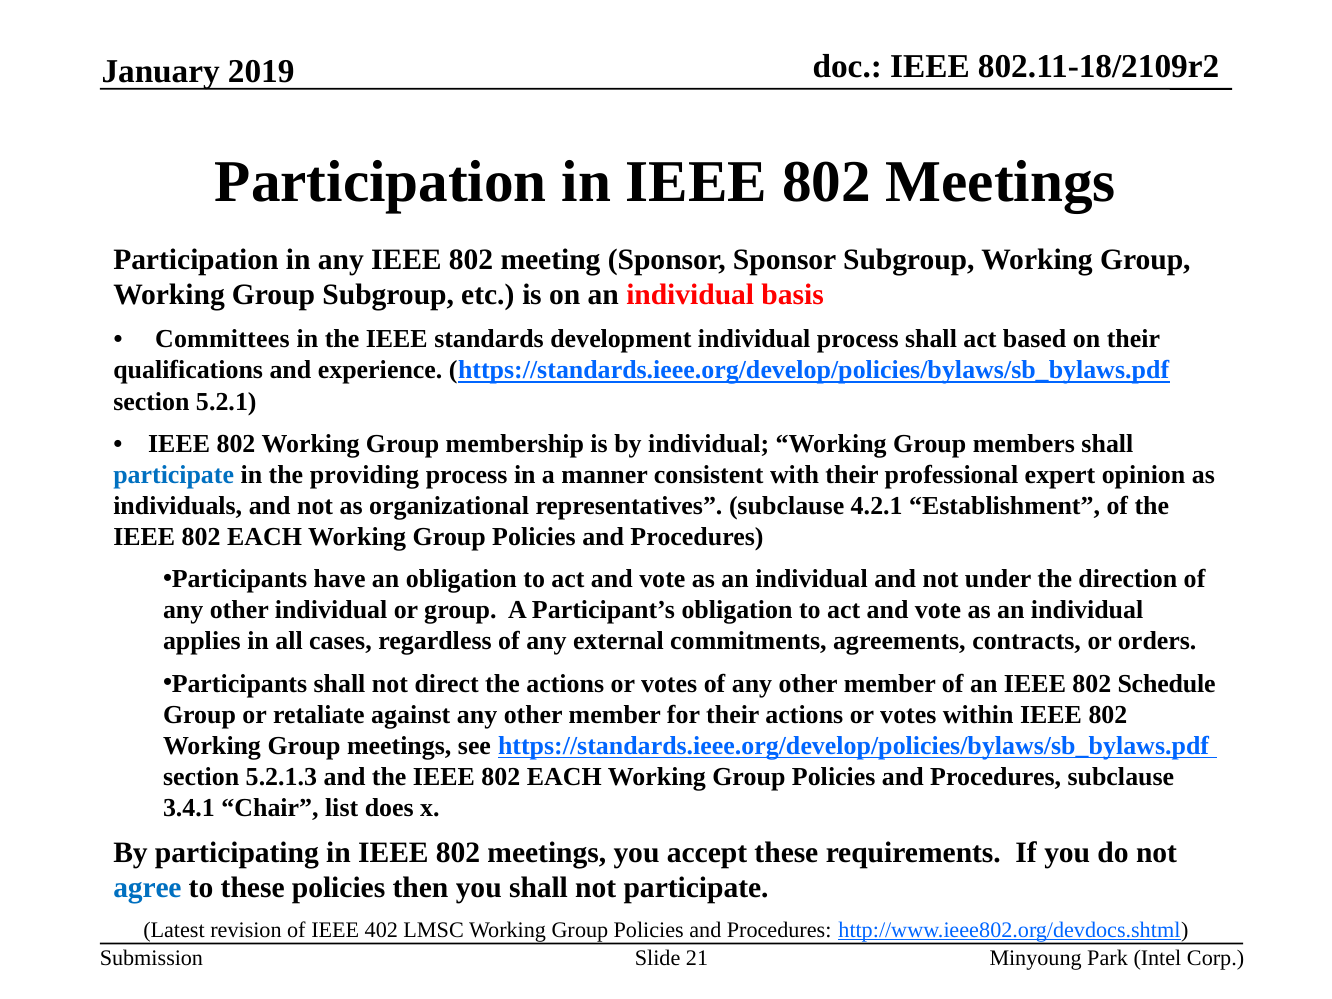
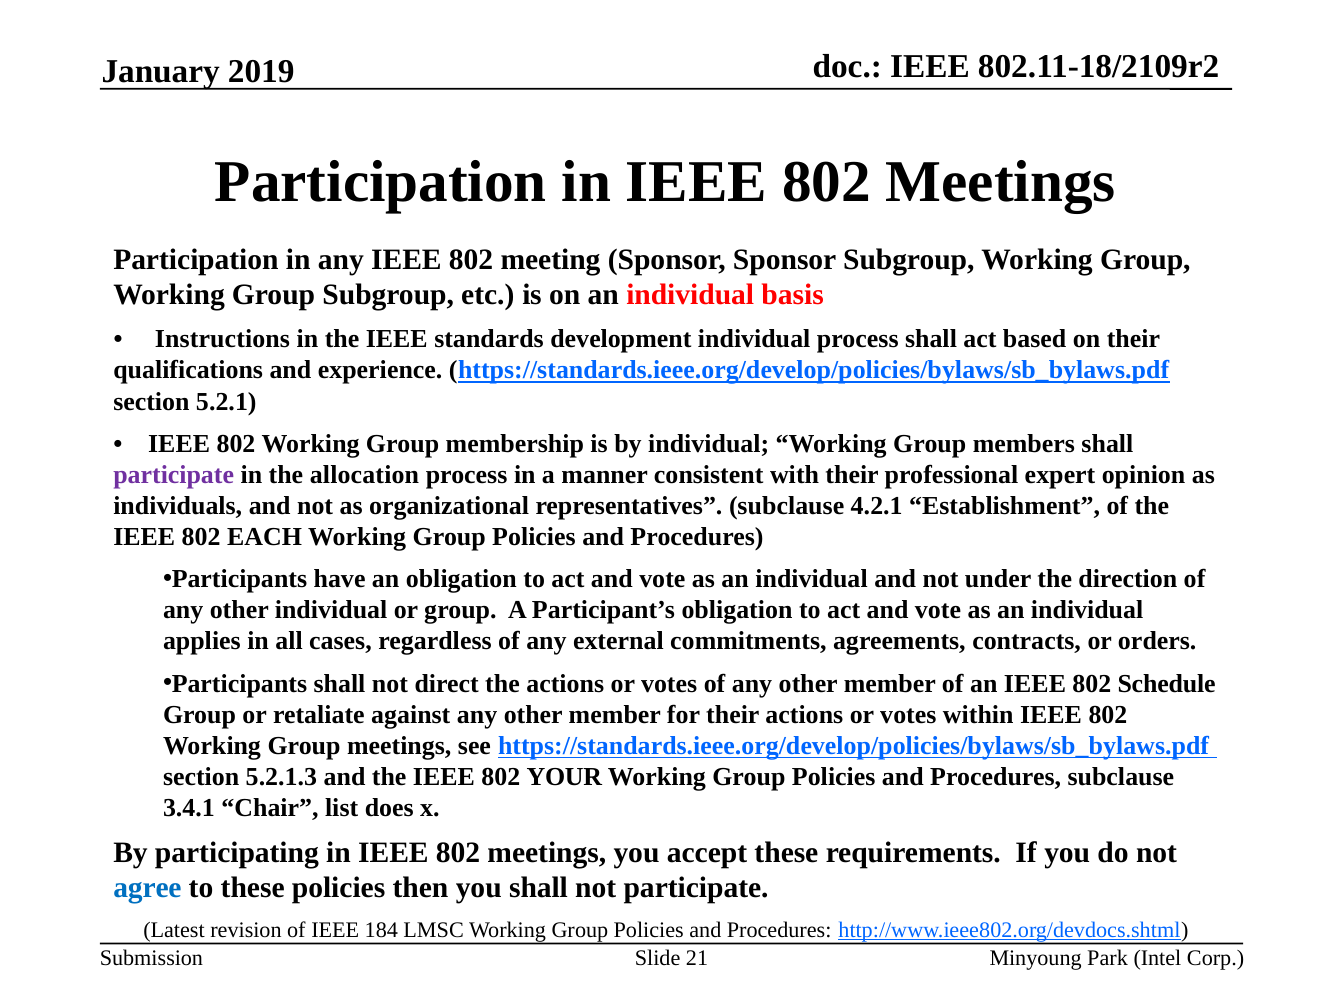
Committees: Committees -> Instructions
participate at (174, 475) colour: blue -> purple
providing: providing -> allocation
EACH at (564, 777): EACH -> YOUR
402: 402 -> 184
